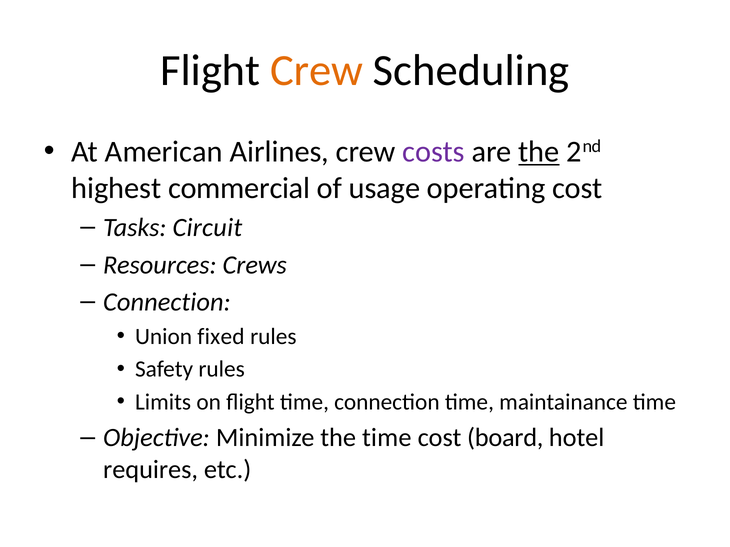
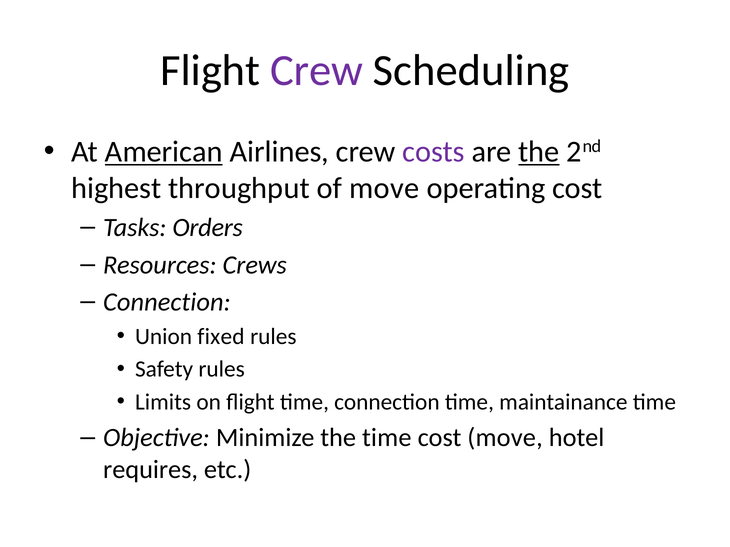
Crew at (316, 71) colour: orange -> purple
American underline: none -> present
commercial: commercial -> throughput
of usage: usage -> move
Circuit: Circuit -> Orders
cost board: board -> move
